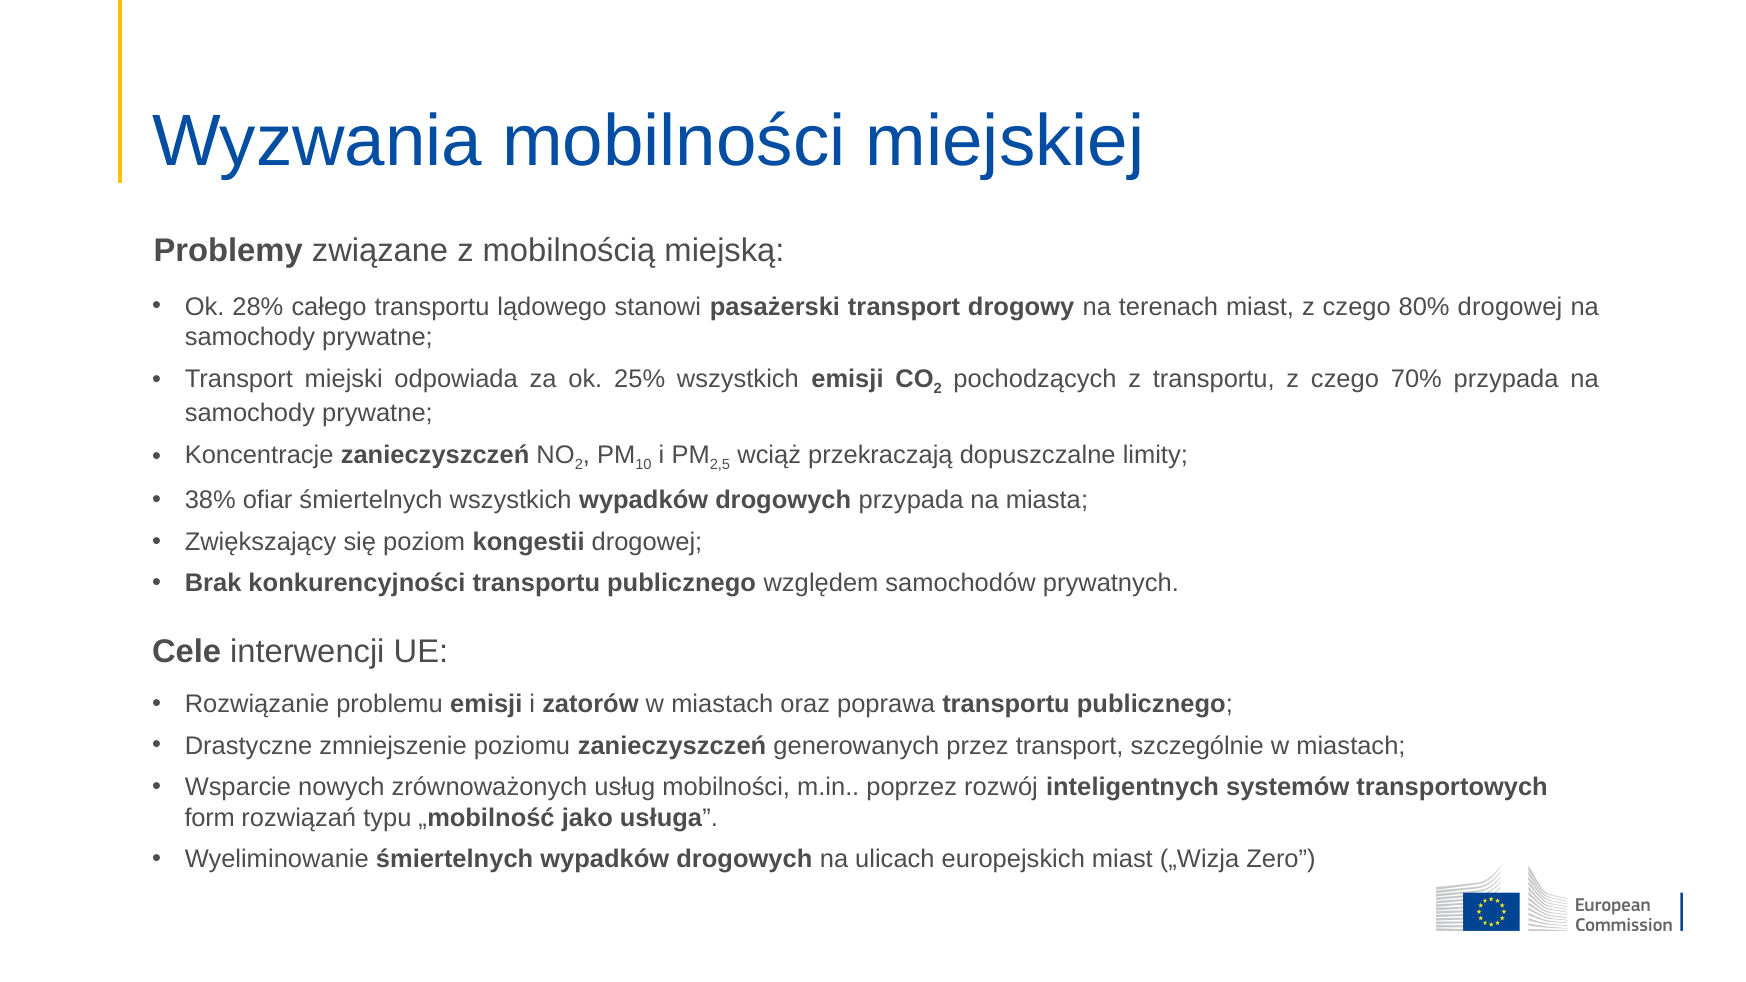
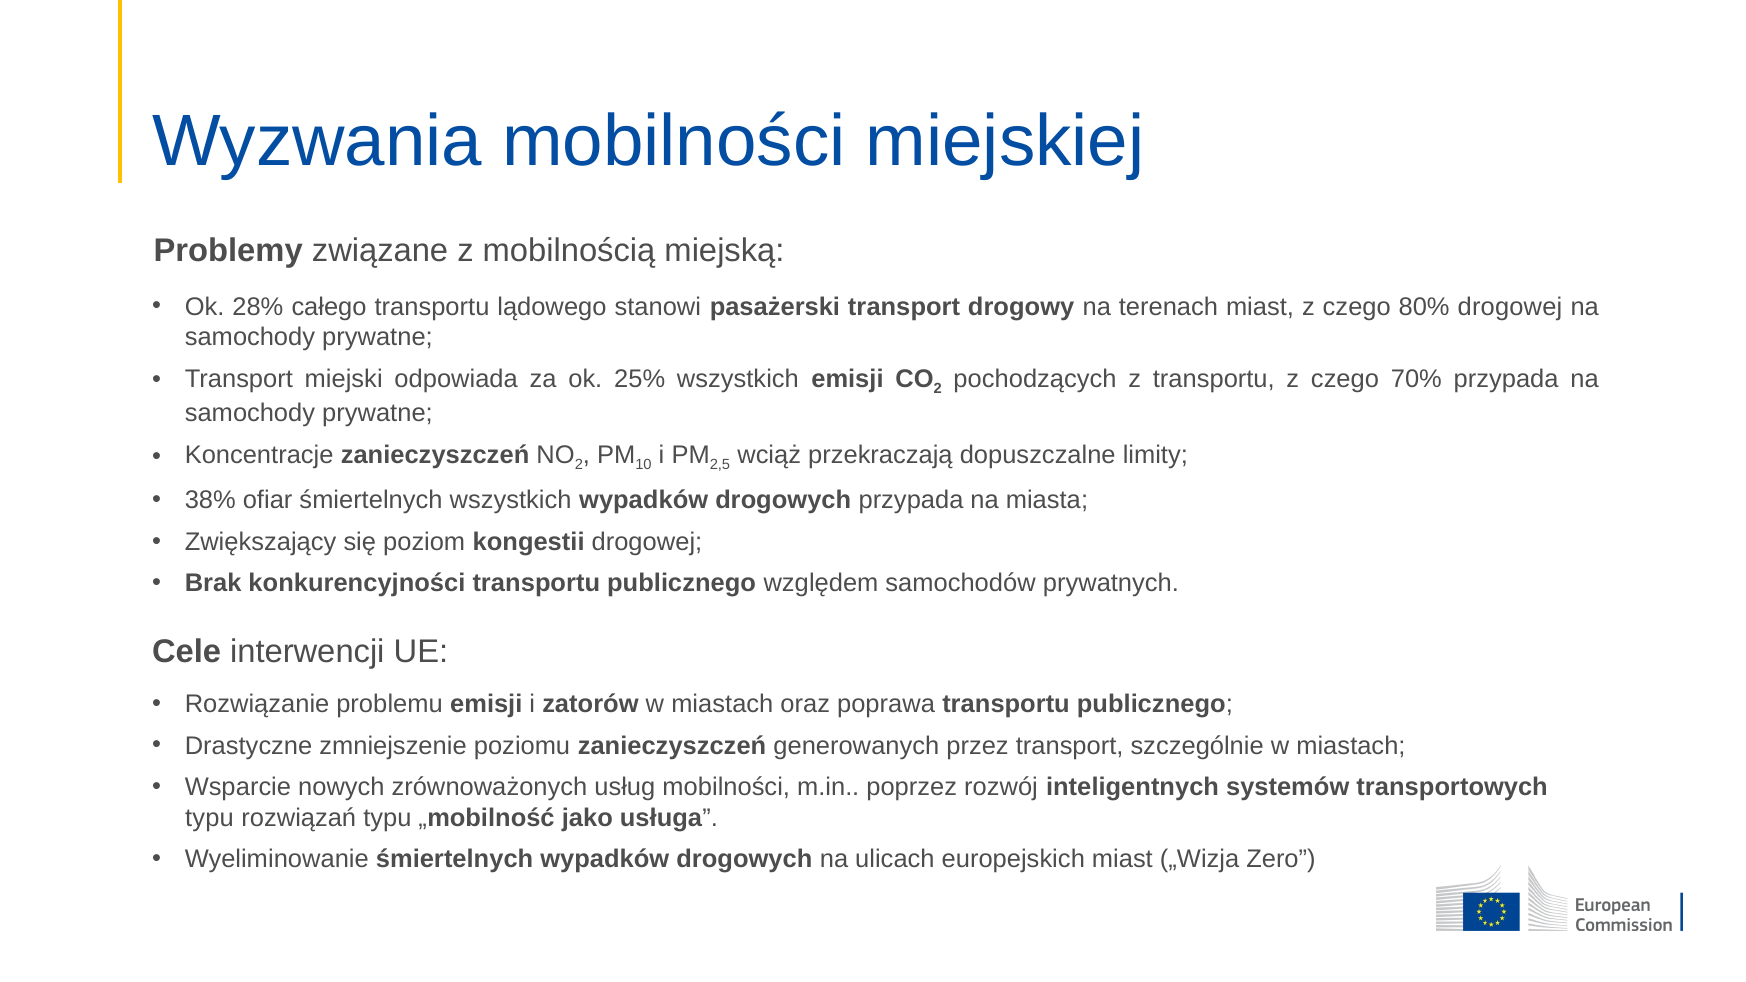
form at (210, 818): form -> typu
